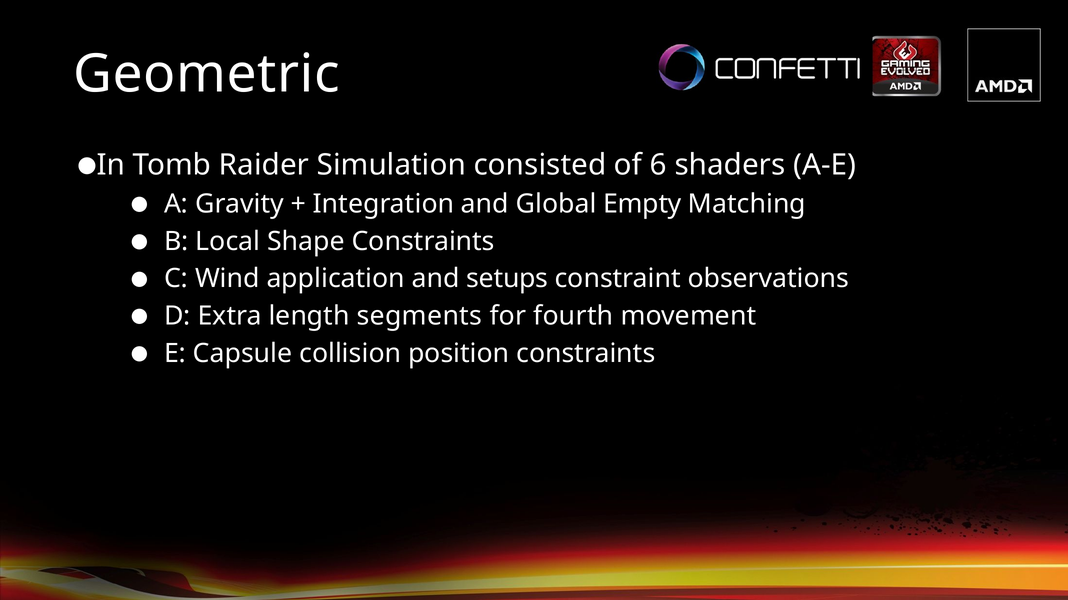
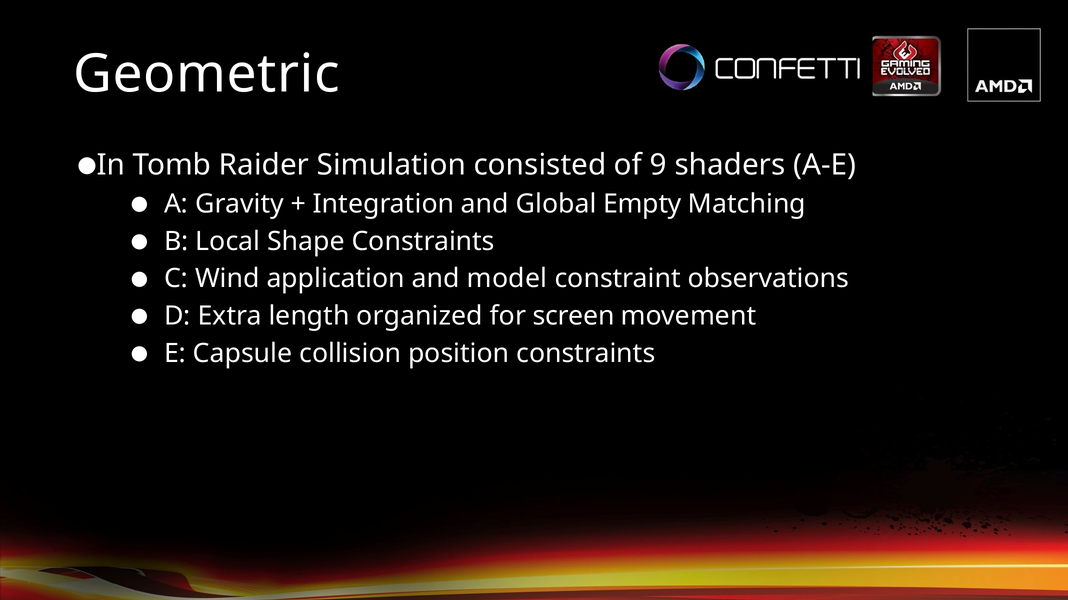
6: 6 -> 9
setups: setups -> model
segments: segments -> organized
fourth: fourth -> screen
